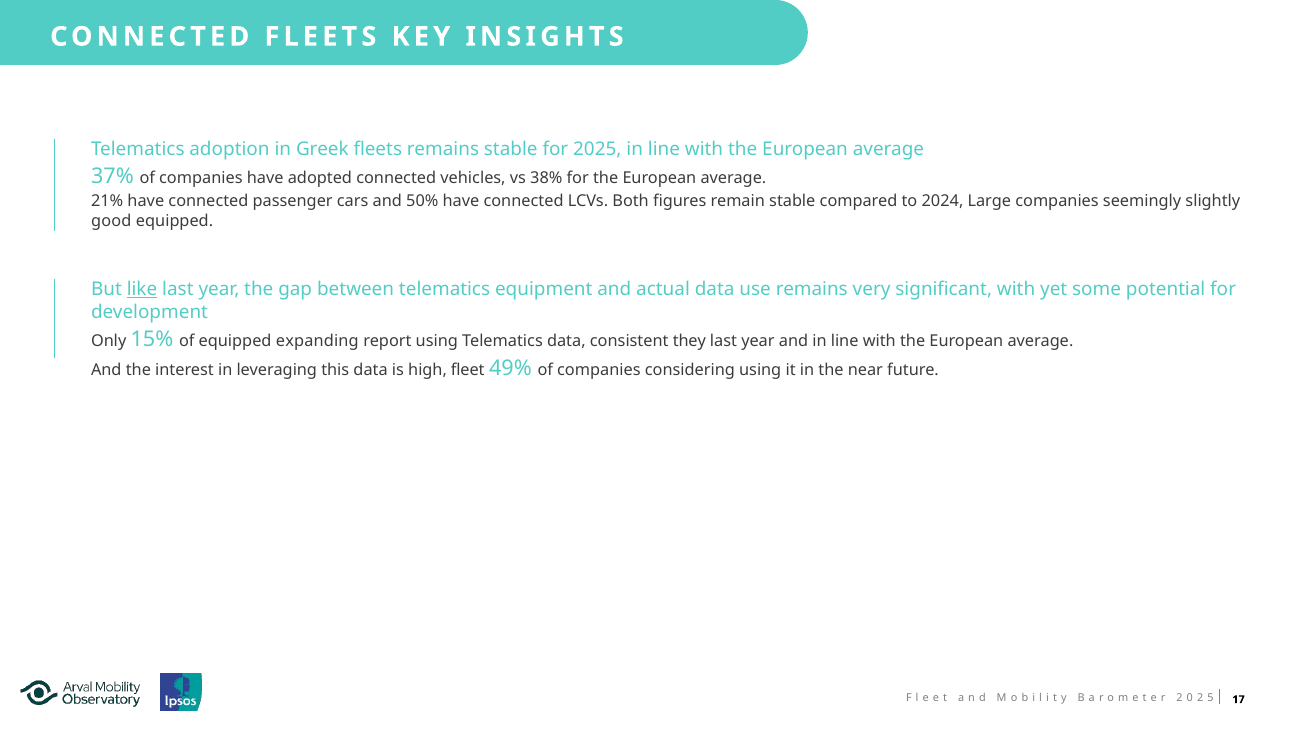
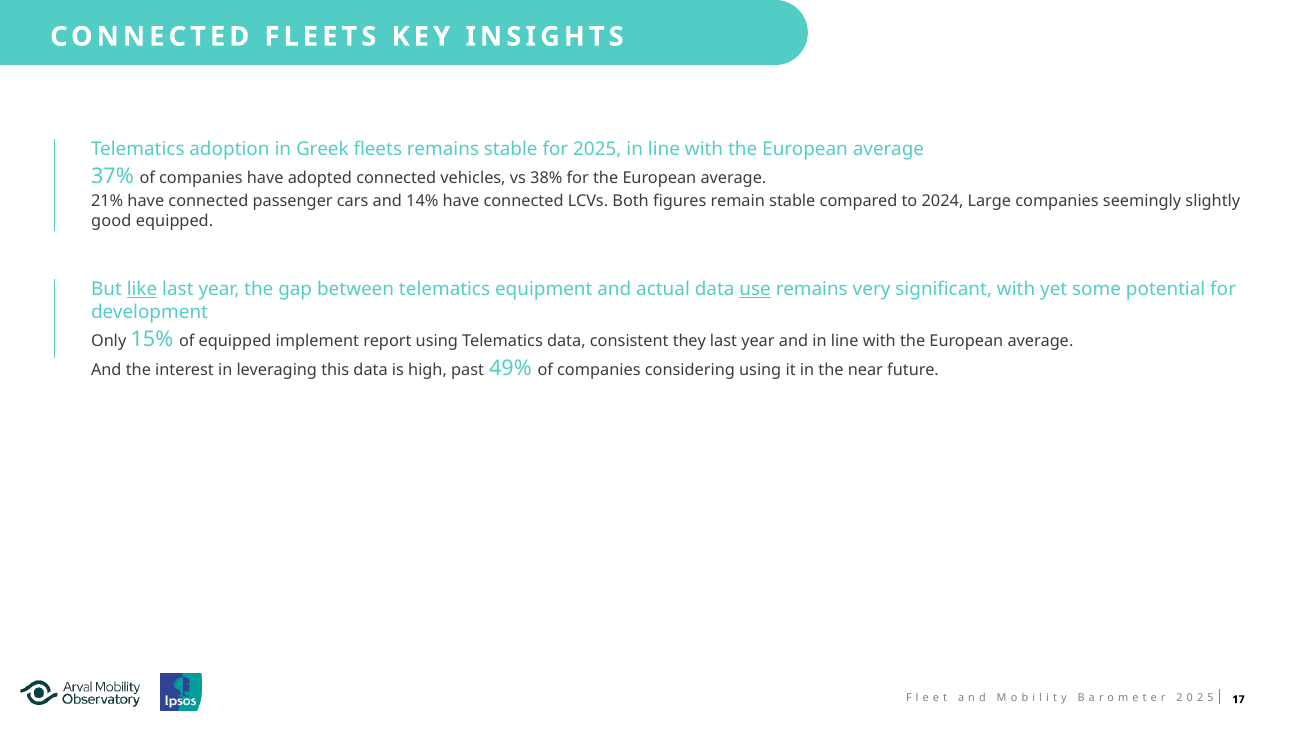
50%: 50% -> 14%
use underline: none -> present
expanding: expanding -> implement
fleet: fleet -> past
